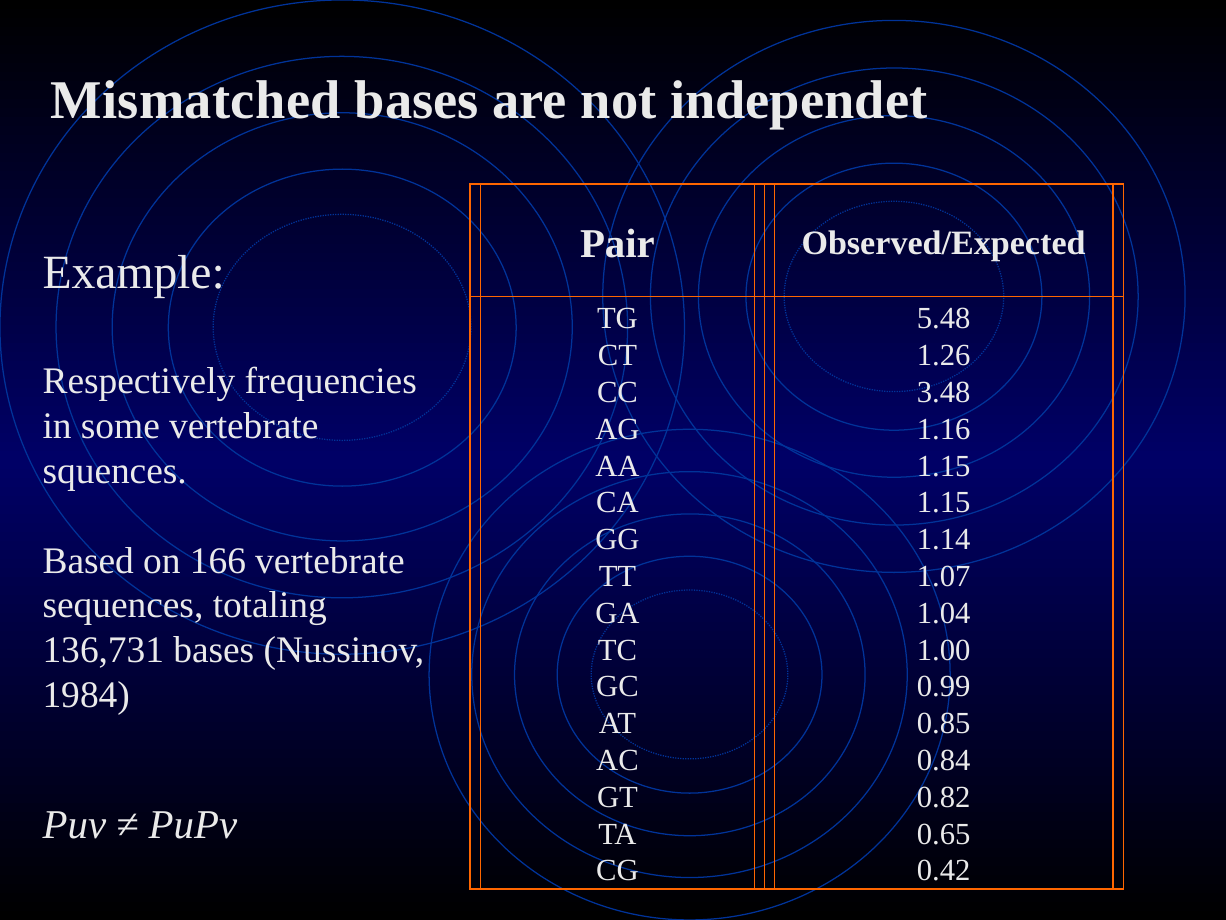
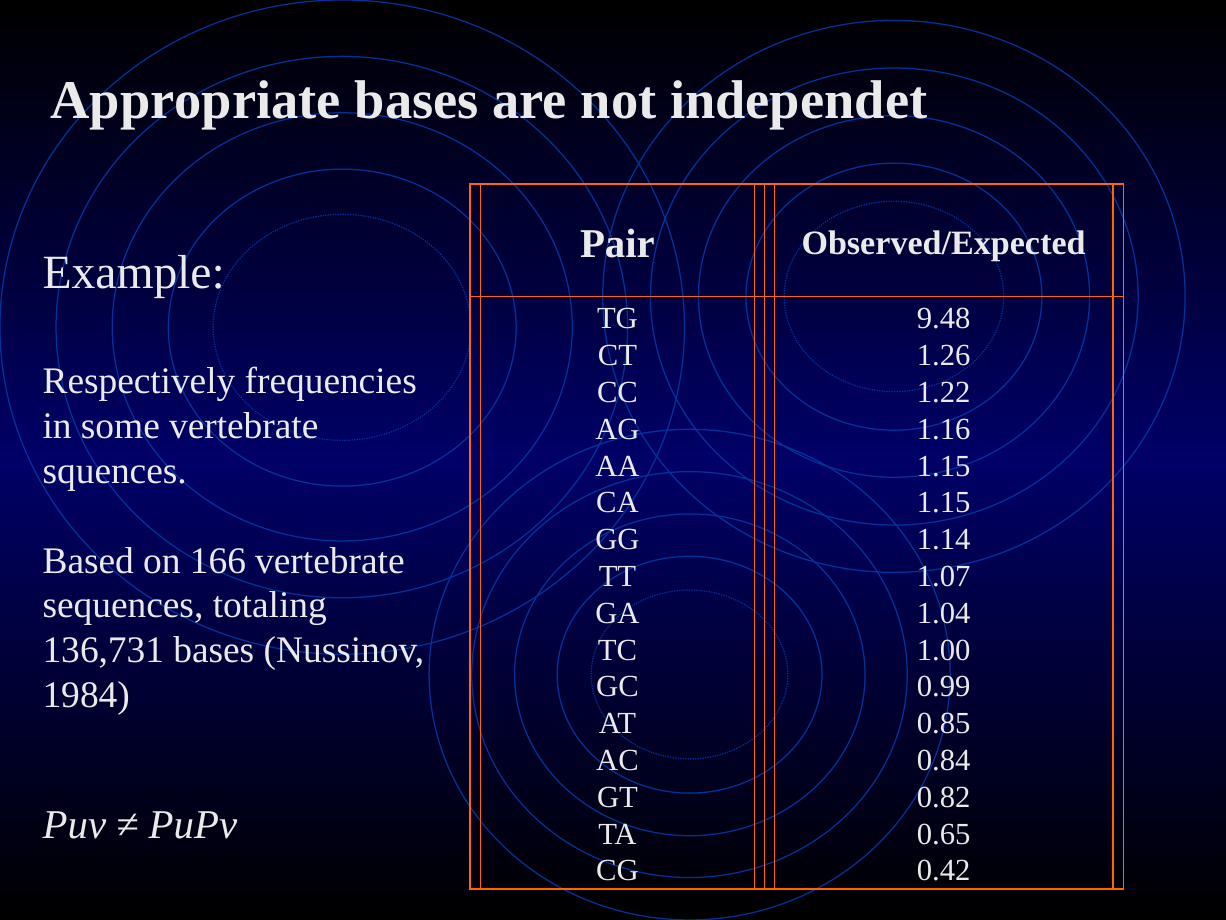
Mismatched: Mismatched -> Appropriate
5.48: 5.48 -> 9.48
3.48: 3.48 -> 1.22
